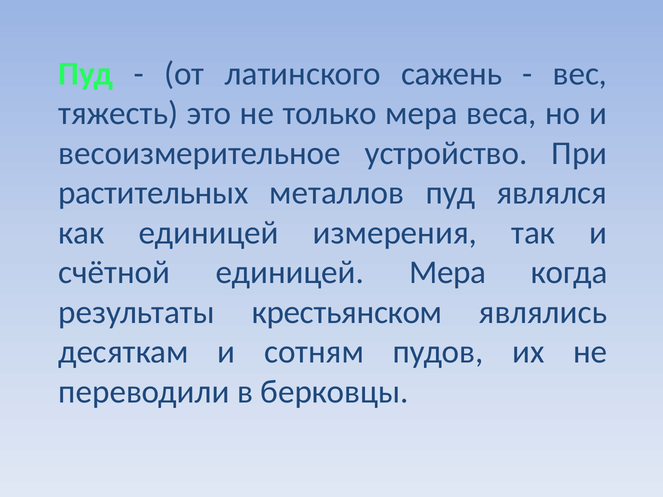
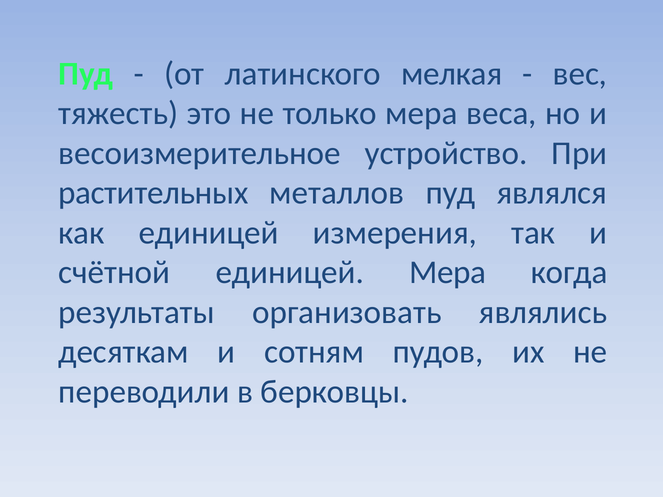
сажень: сажень -> мелкая
крестьянском: крестьянском -> организовать
